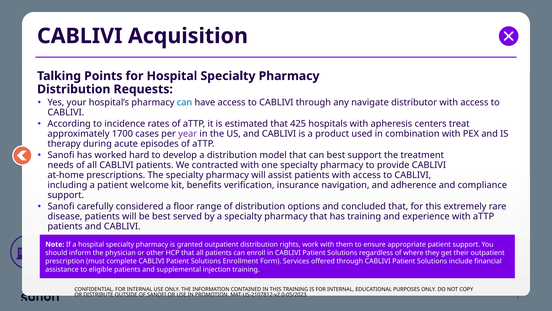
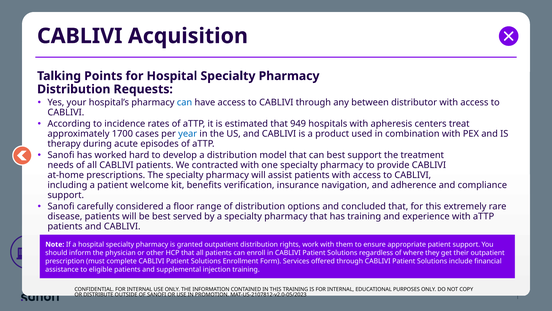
navigate: navigate -> between
425: 425 -> 949
year colour: purple -> blue
